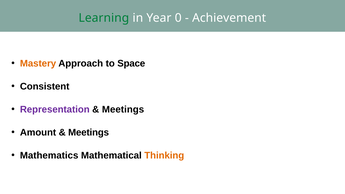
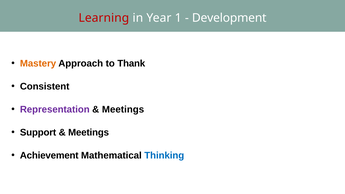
Learning colour: green -> red
0: 0 -> 1
Achievement: Achievement -> Development
Space: Space -> Thank
Amount: Amount -> Support
Mathematics: Mathematics -> Achievement
Thinking colour: orange -> blue
